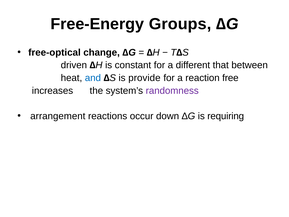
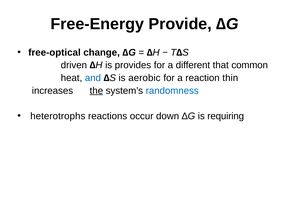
Groups: Groups -> Provide
constant: constant -> provides
between: between -> common
provide: provide -> aerobic
free: free -> thin
the underline: none -> present
randomness colour: purple -> blue
arrangement: arrangement -> heterotrophs
